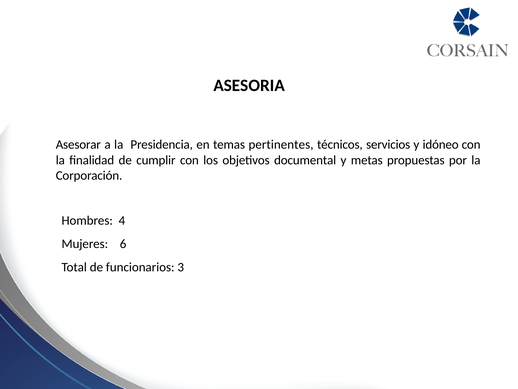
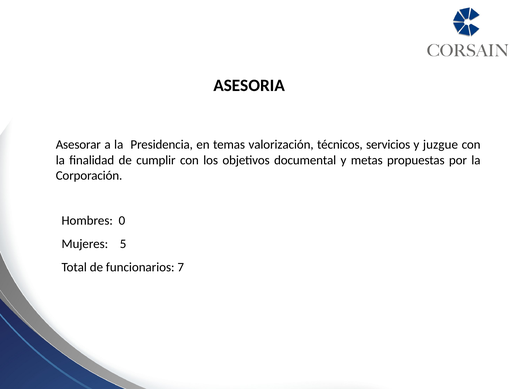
pertinentes: pertinentes -> valorización
idóneo: idóneo -> juzgue
4: 4 -> 0
6: 6 -> 5
3: 3 -> 7
